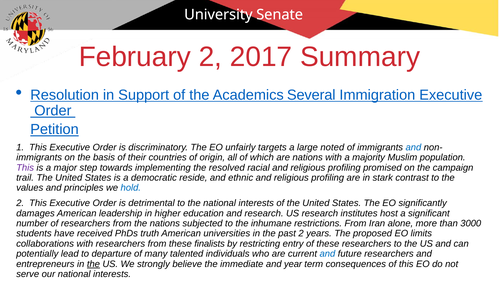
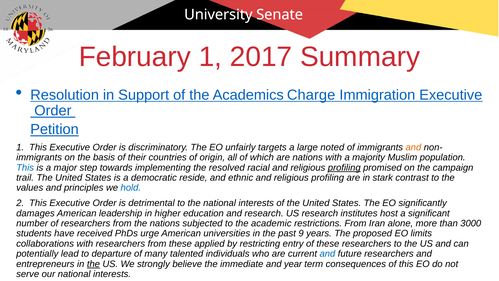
February 2: 2 -> 1
Several: Several -> Charge
and at (413, 147) colour: blue -> orange
This at (25, 167) colour: purple -> blue
profiling at (344, 167) underline: none -> present
inhumane: inhumane -> academic
truth: truth -> urge
past 2: 2 -> 9
finalists: finalists -> applied
